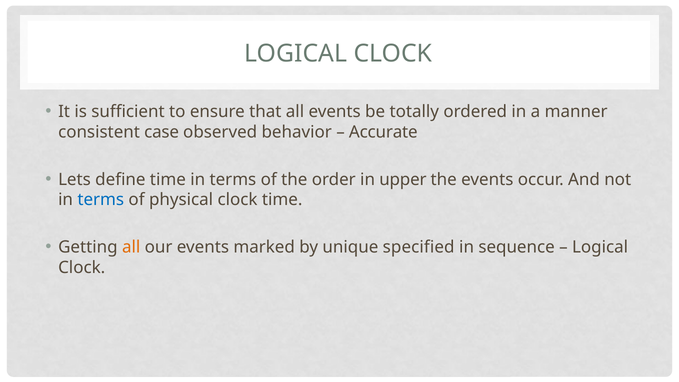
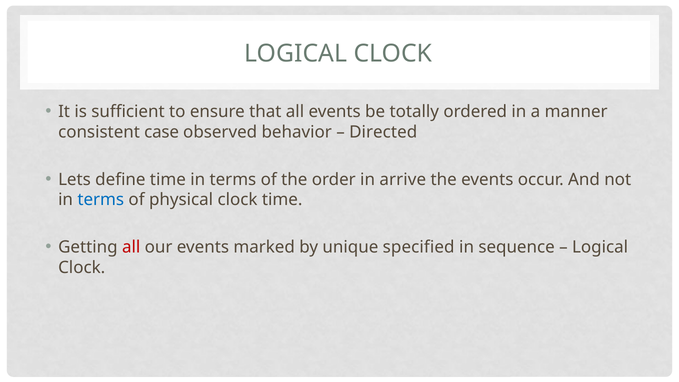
Accurate: Accurate -> Directed
upper: upper -> arrive
all at (131, 247) colour: orange -> red
